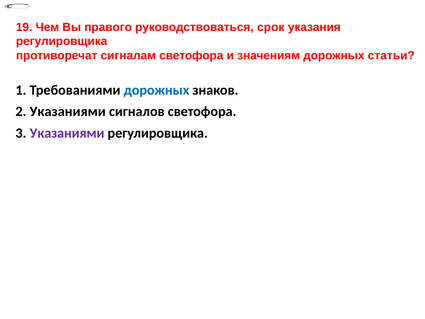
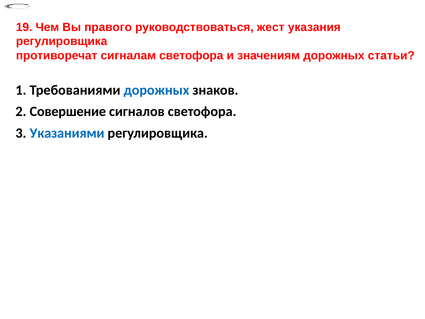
срок: срок -> жест
2 Указаниями: Указаниями -> Совершение
Указаниями at (67, 133) colour: purple -> blue
